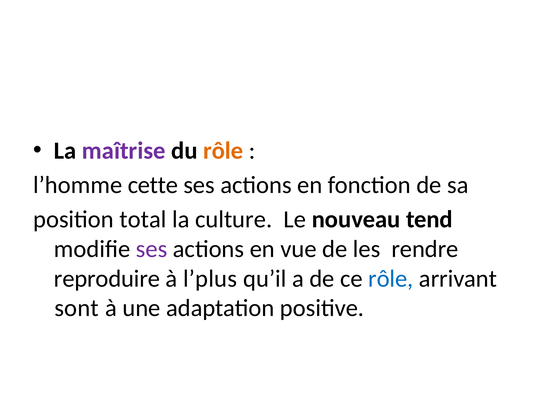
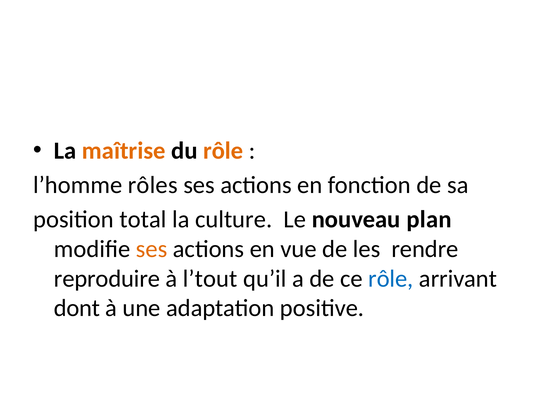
maîtrise colour: purple -> orange
cette: cette -> rôles
tend: tend -> plan
ses at (152, 249) colour: purple -> orange
l’plus: l’plus -> l’tout
sont: sont -> dont
